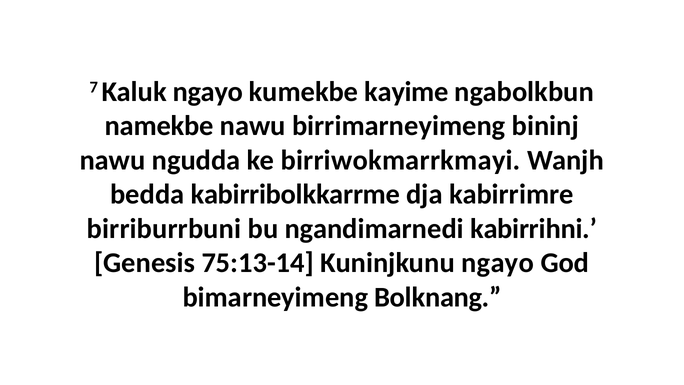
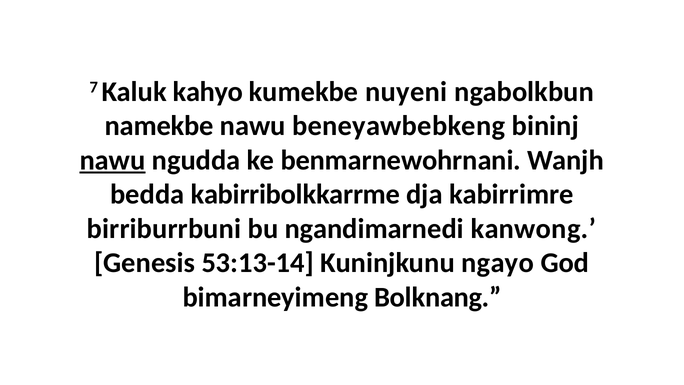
Kaluk ngayo: ngayo -> kahyo
kayime: kayime -> nuyeni
birrimarneyimeng: birrimarneyimeng -> beneyawbebkeng
nawu at (113, 160) underline: none -> present
birriwokmarrkmayi: birriwokmarrkmayi -> benmarnewohrnani
kabirrihni: kabirrihni -> kanwong
75:13-14: 75:13-14 -> 53:13-14
